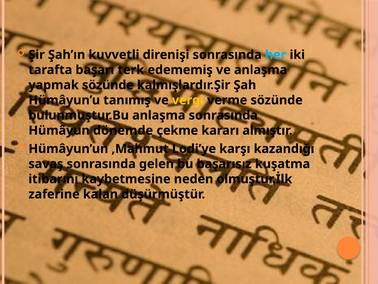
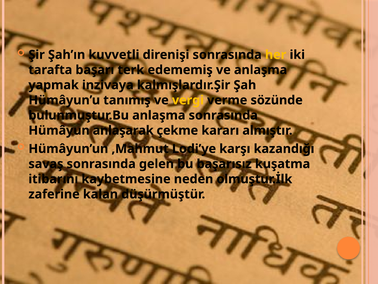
her colour: light blue -> yellow
yapmak sözünde: sözünde -> inzivaya
dönemde: dönemde -> anlaşarak
